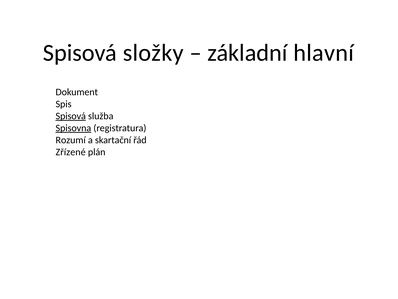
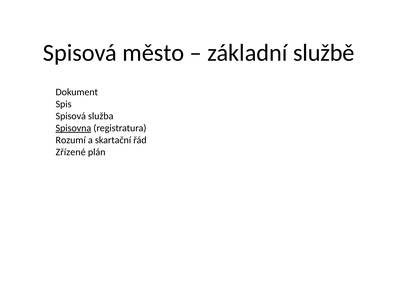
složky: složky -> město
hlavní: hlavní -> službě
Spisová at (71, 116) underline: present -> none
